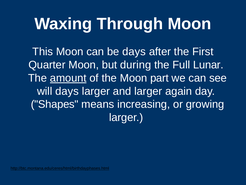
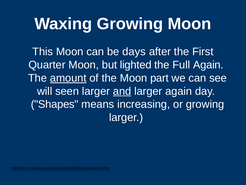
Waxing Through: Through -> Growing
during: during -> lighted
Full Lunar: Lunar -> Again
will days: days -> seen
and underline: none -> present
